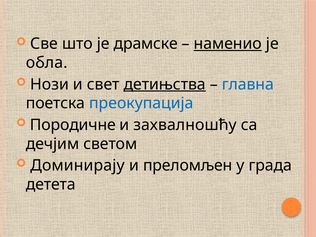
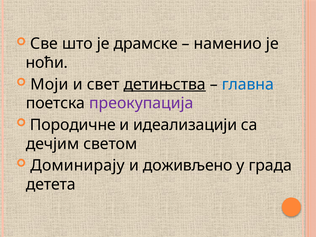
наменио underline: present -> none
обла: обла -> ноћи
Нози: Нози -> Моји
преокупација colour: blue -> purple
захвалношћу: захвалношћу -> идеализацији
преломљен: преломљен -> доживљено
